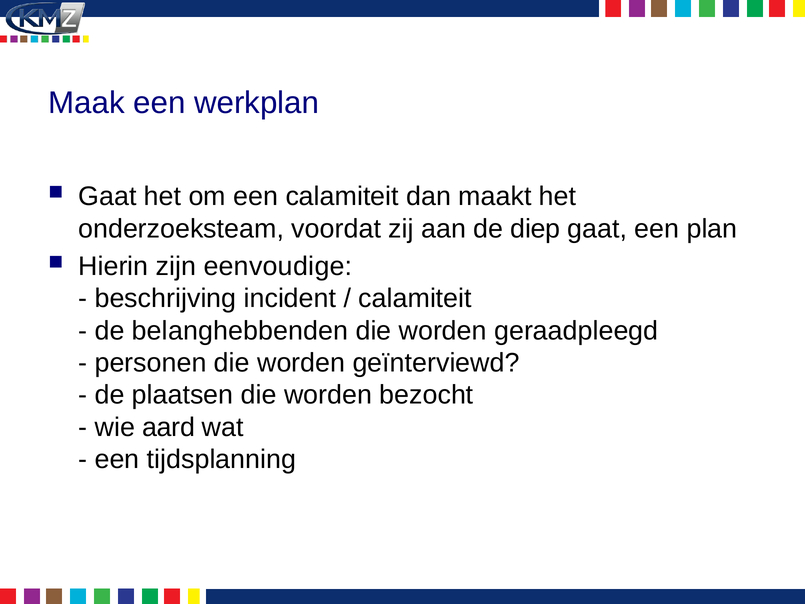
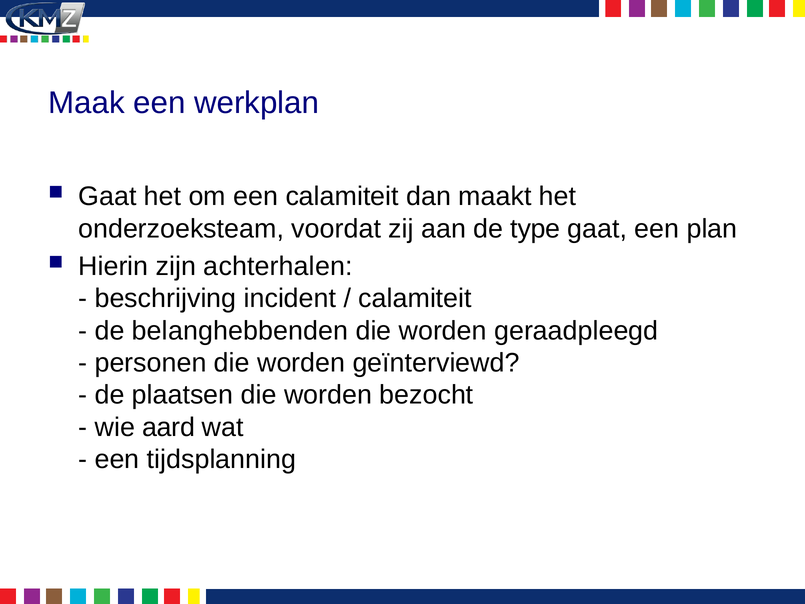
diep: diep -> type
eenvoudige: eenvoudige -> achterhalen
